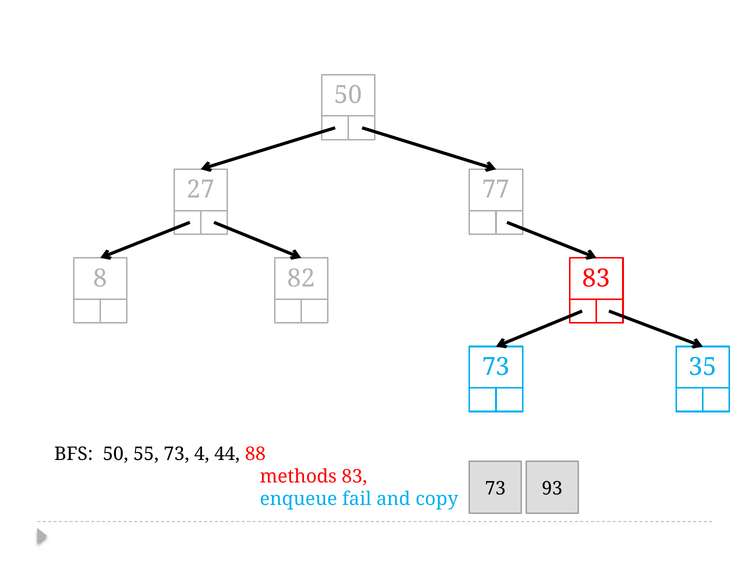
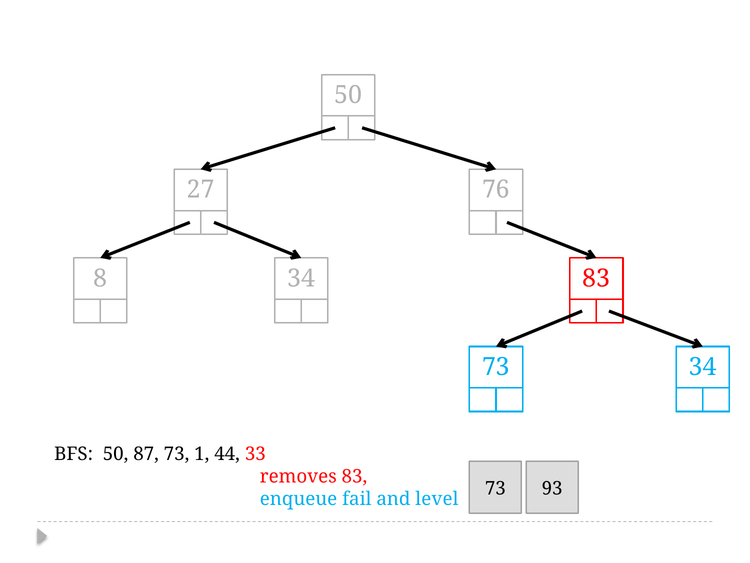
77: 77 -> 76
8 82: 82 -> 34
73 35: 35 -> 34
55: 55 -> 87
4: 4 -> 1
88: 88 -> 33
methods: methods -> removes
copy: copy -> level
